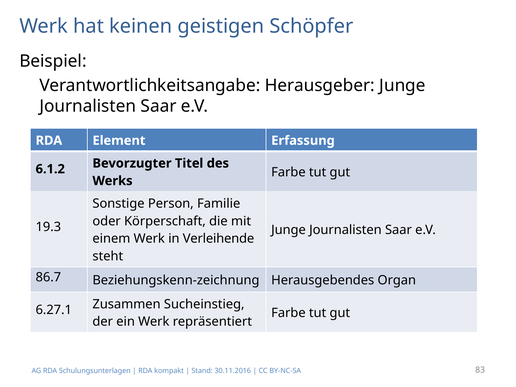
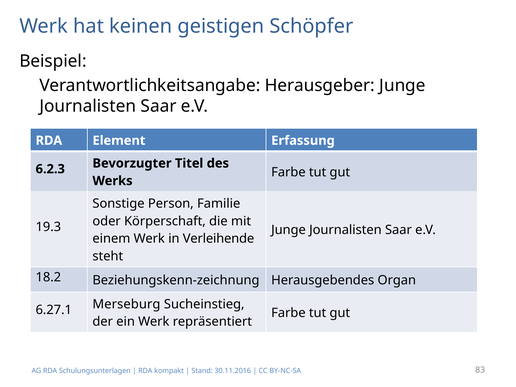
6.1.2: 6.1.2 -> 6.2.3
86.7: 86.7 -> 18.2
Zusammen: Zusammen -> Merseburg
